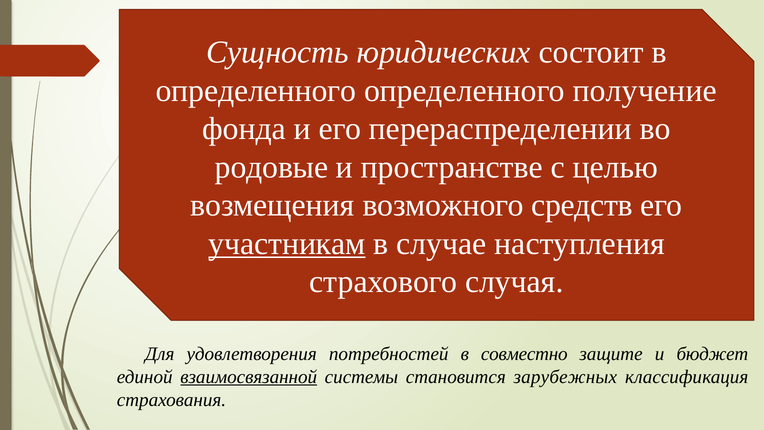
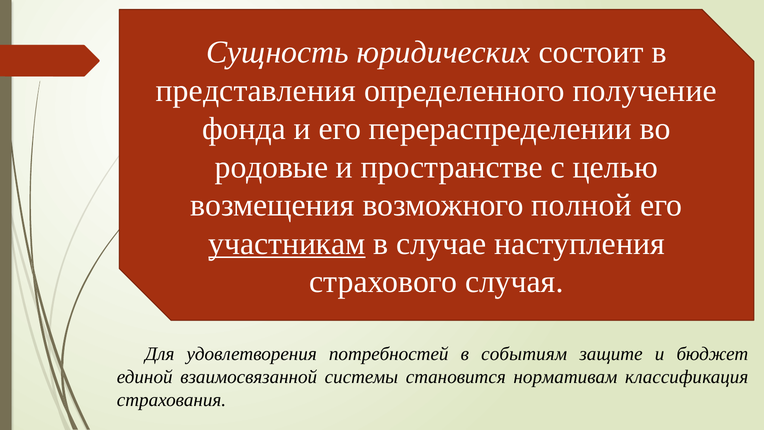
определенного at (256, 91): определенного -> представления
средств: средств -> полной
совместно: совместно -> событиям
взаимосвязанной underline: present -> none
зарубежных: зарубежных -> нормативам
